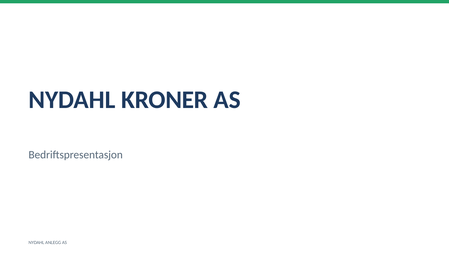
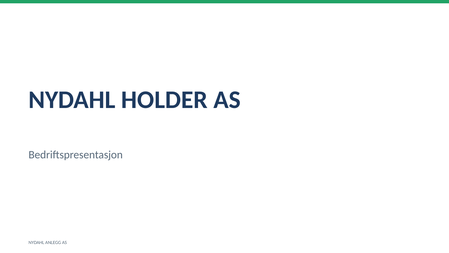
KRONER: KRONER -> HOLDER
